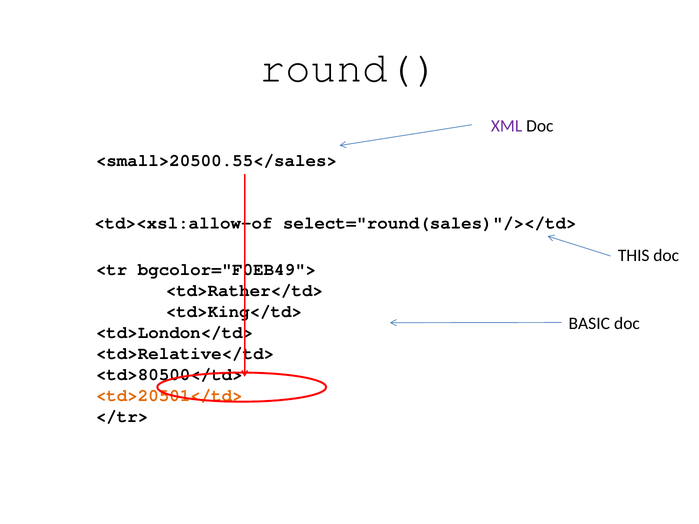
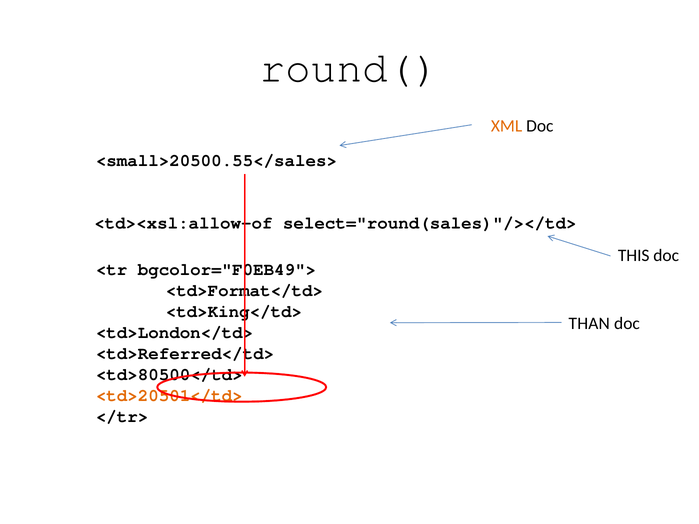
XML colour: purple -> orange
<td>Rather</td>: <td>Rather</td> -> <td>Format</td>
BASIC: BASIC -> THAN
<td>Relative</td>: <td>Relative</td> -> <td>Referred</td>
